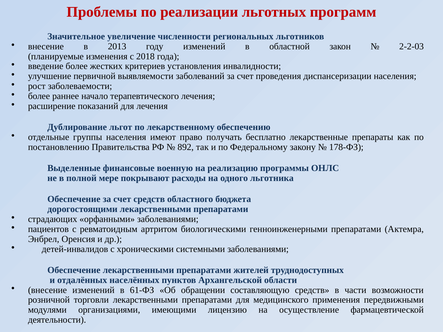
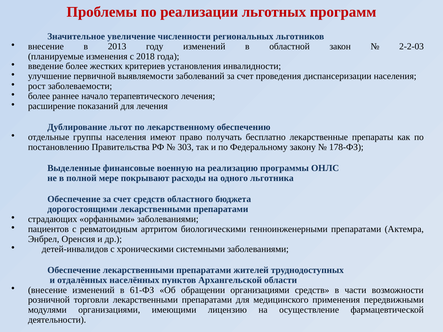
892: 892 -> 303
обращении составляющую: составляющую -> организациями
